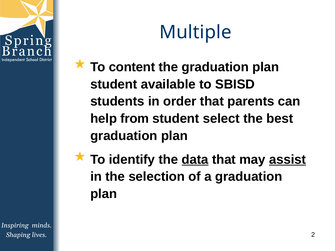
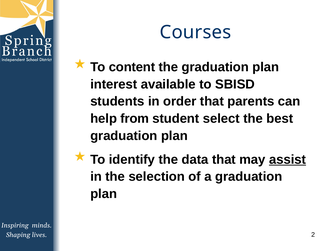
Multiple: Multiple -> Courses
student at (114, 84): student -> interest
data underline: present -> none
